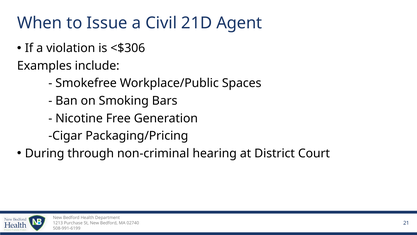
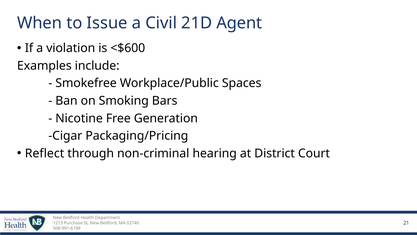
<$306: <$306 -> <$600
During: During -> Reflect
